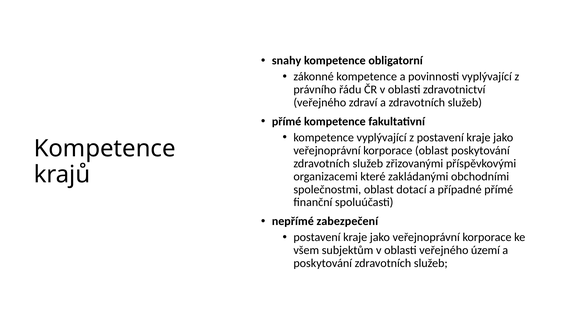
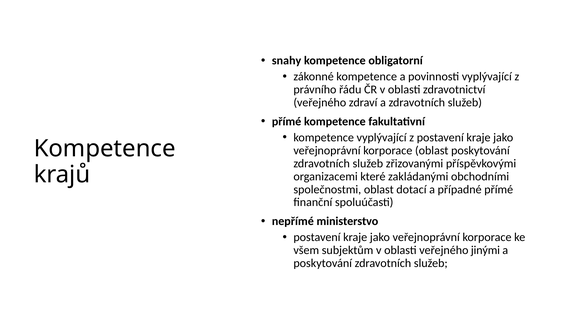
zabezpečení: zabezpečení -> ministerstvo
území: území -> jinými
